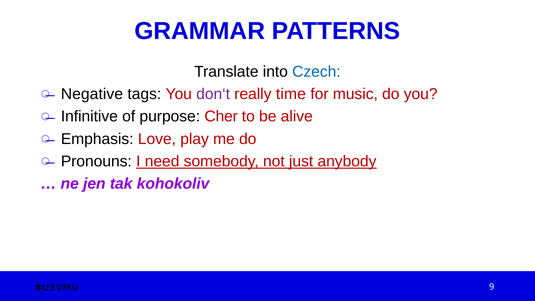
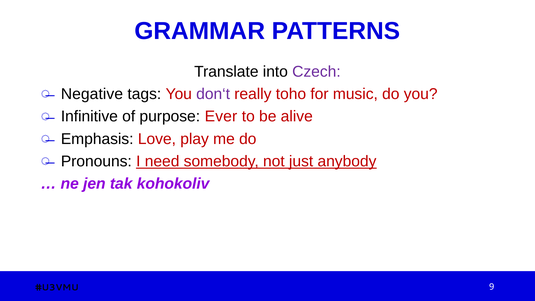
Czech colour: blue -> purple
time: time -> toho
Cher: Cher -> Ever
